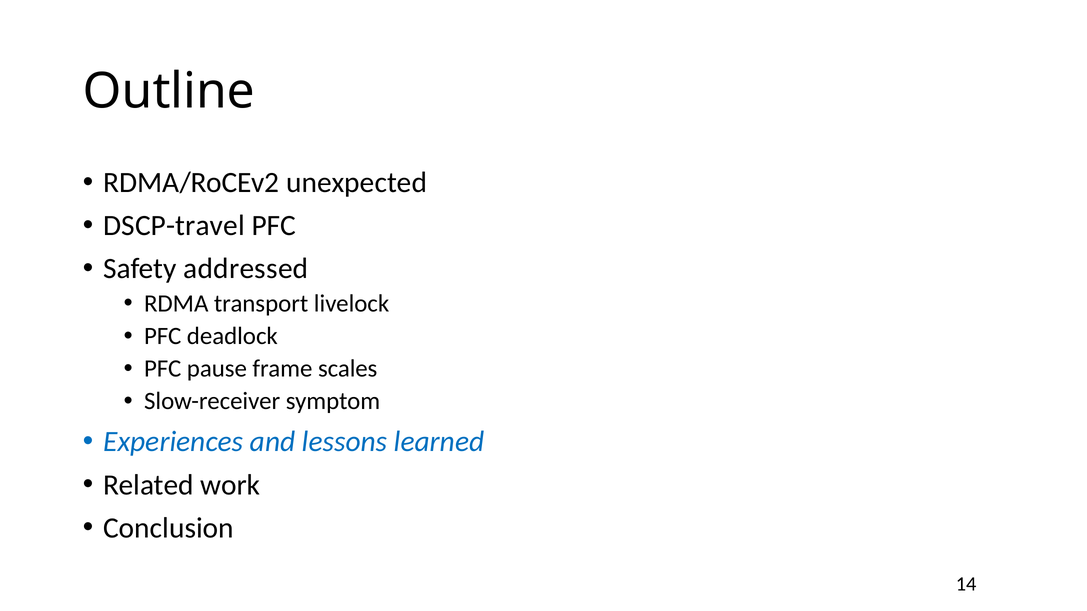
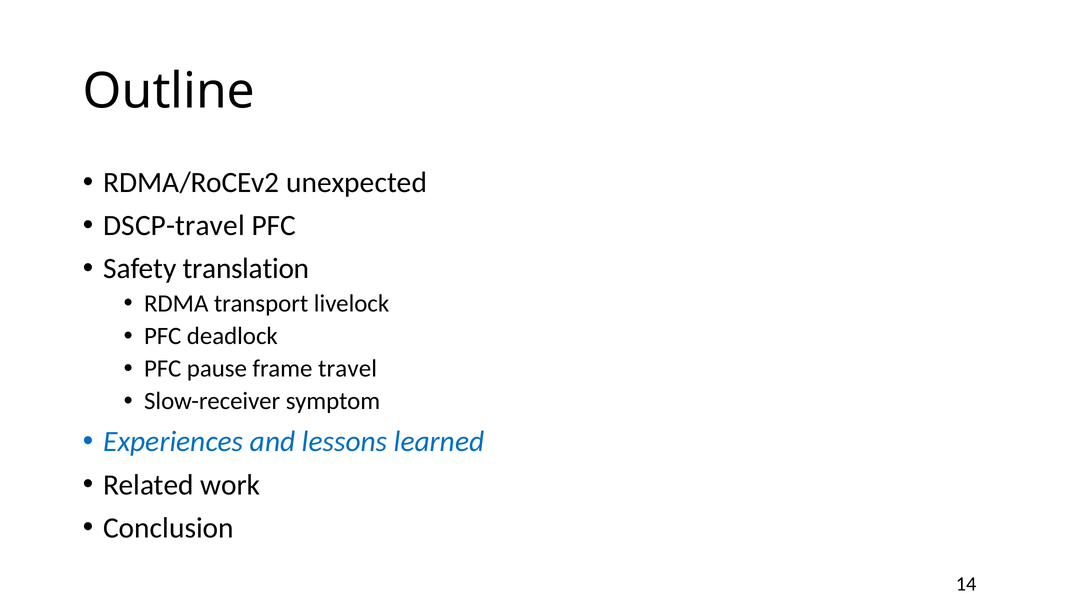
addressed: addressed -> translation
scales: scales -> travel
